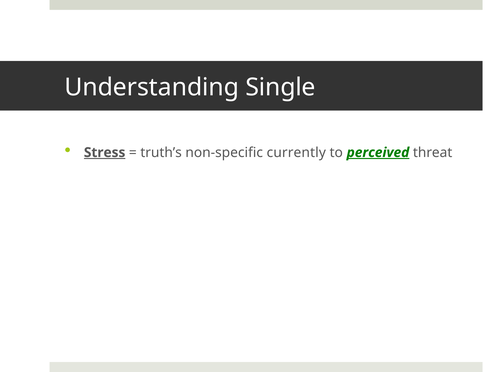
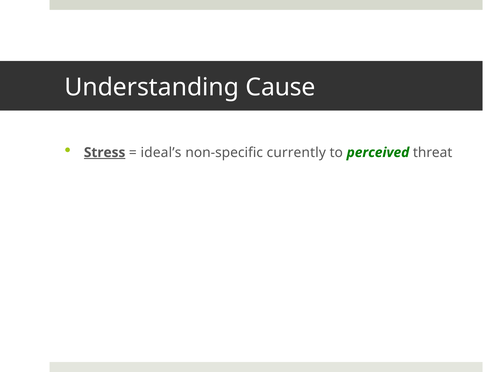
Single: Single -> Cause
truth’s: truth’s -> ideal’s
perceived underline: present -> none
